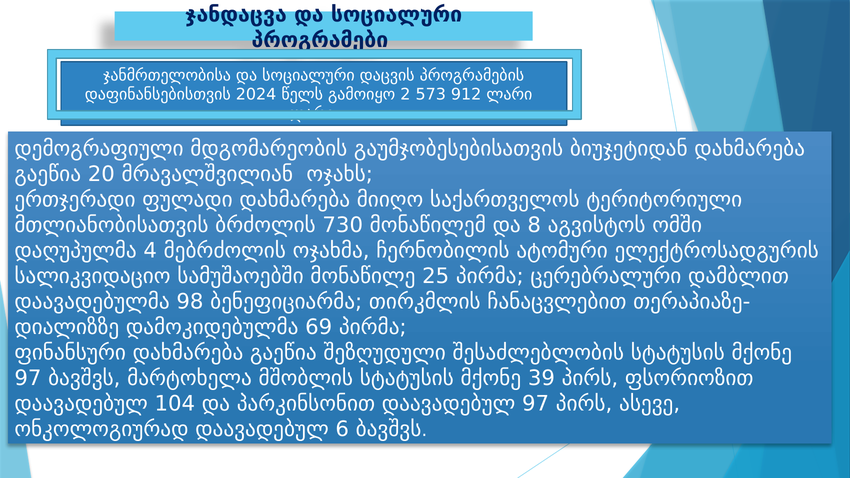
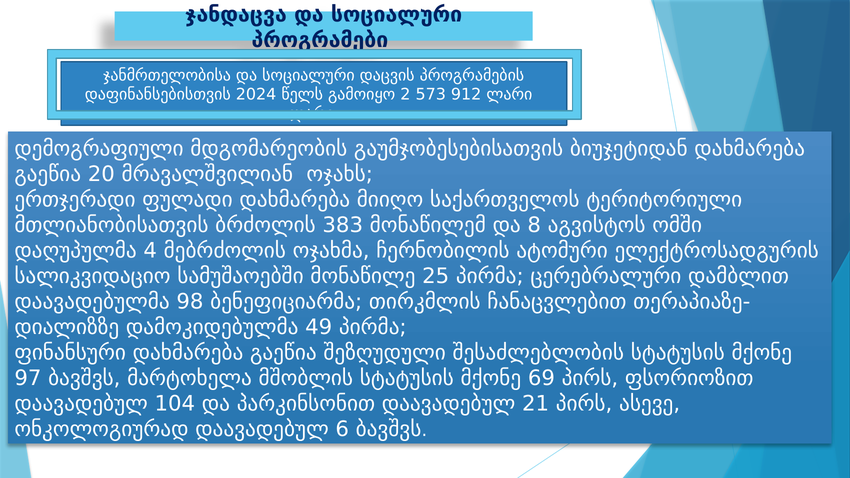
730: 730 -> 383
69: 69 -> 49
39: 39 -> 69
დაავადებულ 97: 97 -> 21
